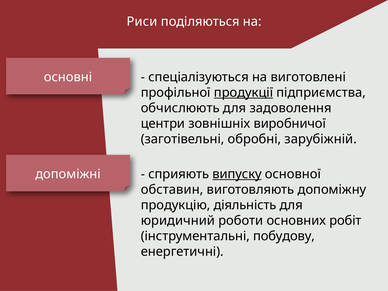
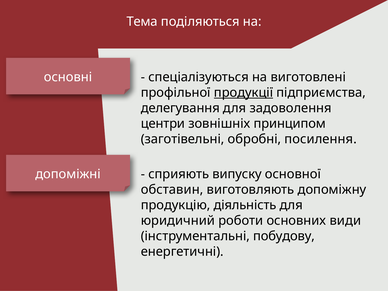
Риси: Риси -> Тема
обчислюють: обчислюють -> делегування
виробничої: виробничої -> принципом
зарубіжній: зарубіжній -> посилення
випуску underline: present -> none
робіт: робіт -> види
